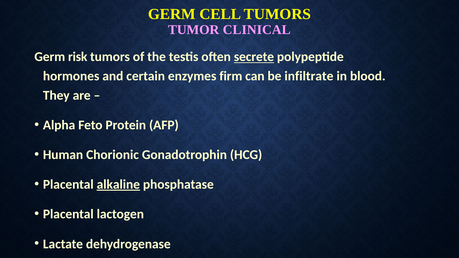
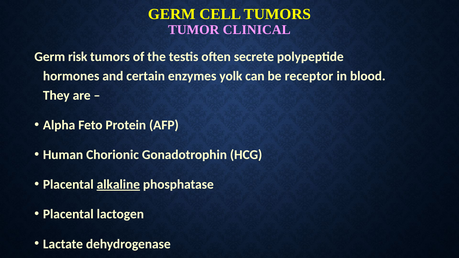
secrete underline: present -> none
firm: firm -> yolk
infiltrate: infiltrate -> receptor
